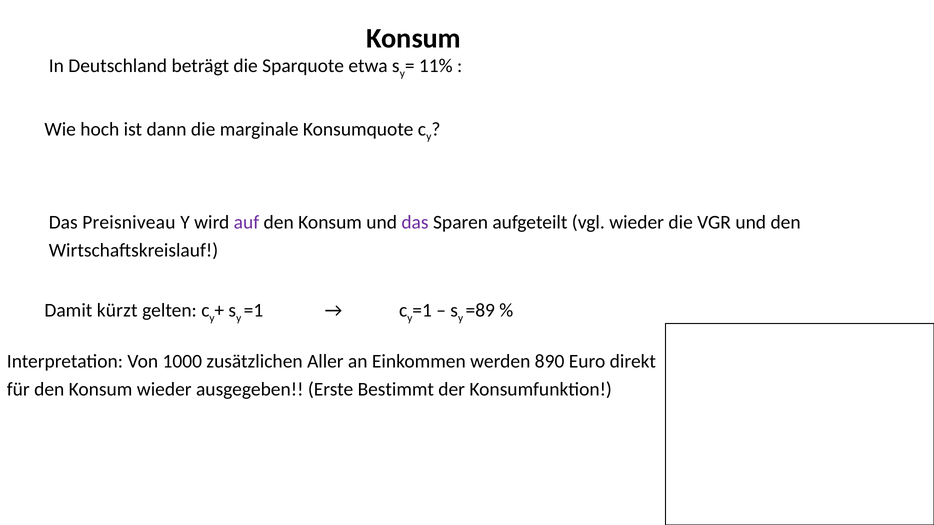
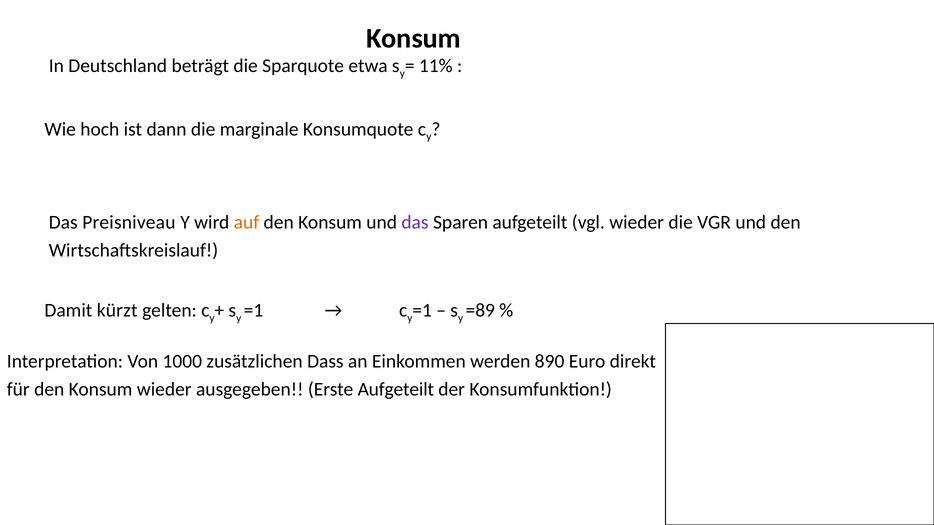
auf colour: purple -> orange
Aller: Aller -> Dass
Erste Bestimmt: Bestimmt -> Aufgeteilt
